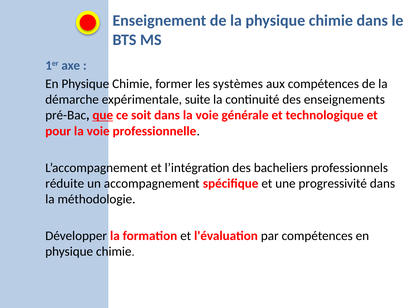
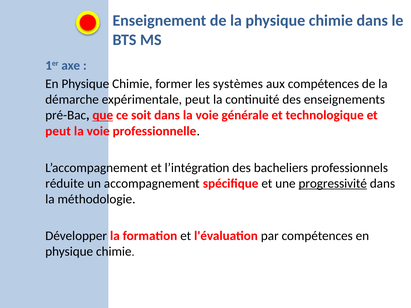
expérimentale suite: suite -> peut
pour at (58, 131): pour -> peut
progressivité underline: none -> present
